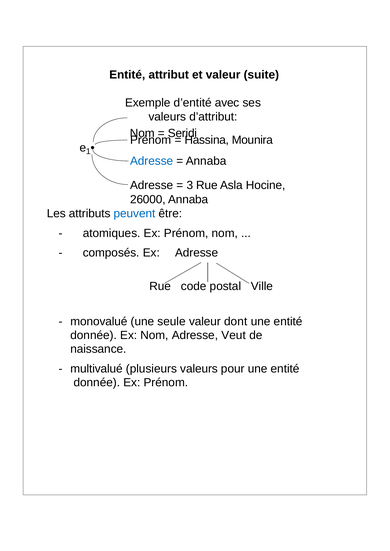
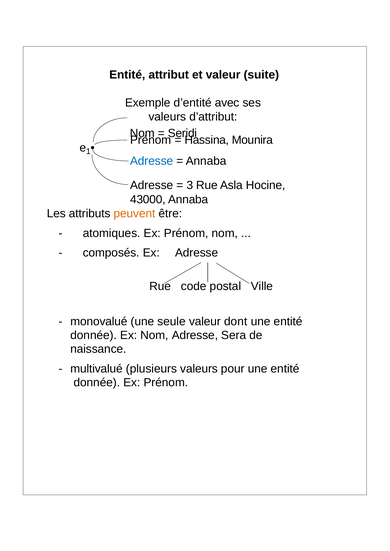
26000: 26000 -> 43000
peuvent colour: blue -> orange
Veut: Veut -> Sera
